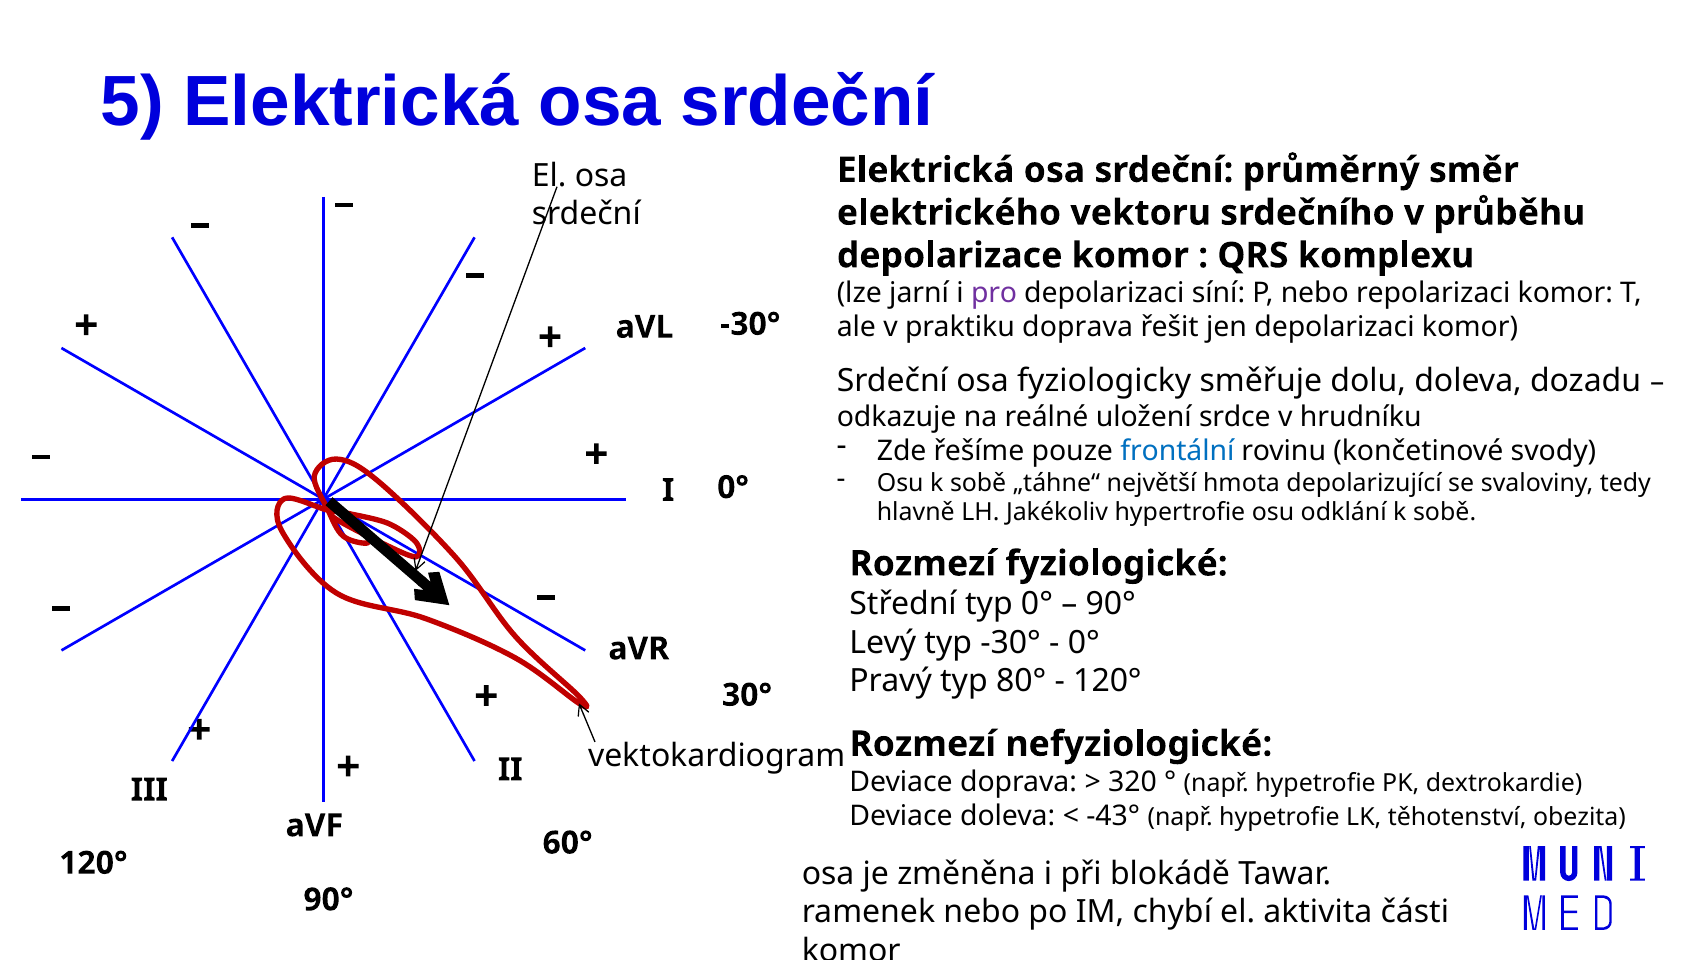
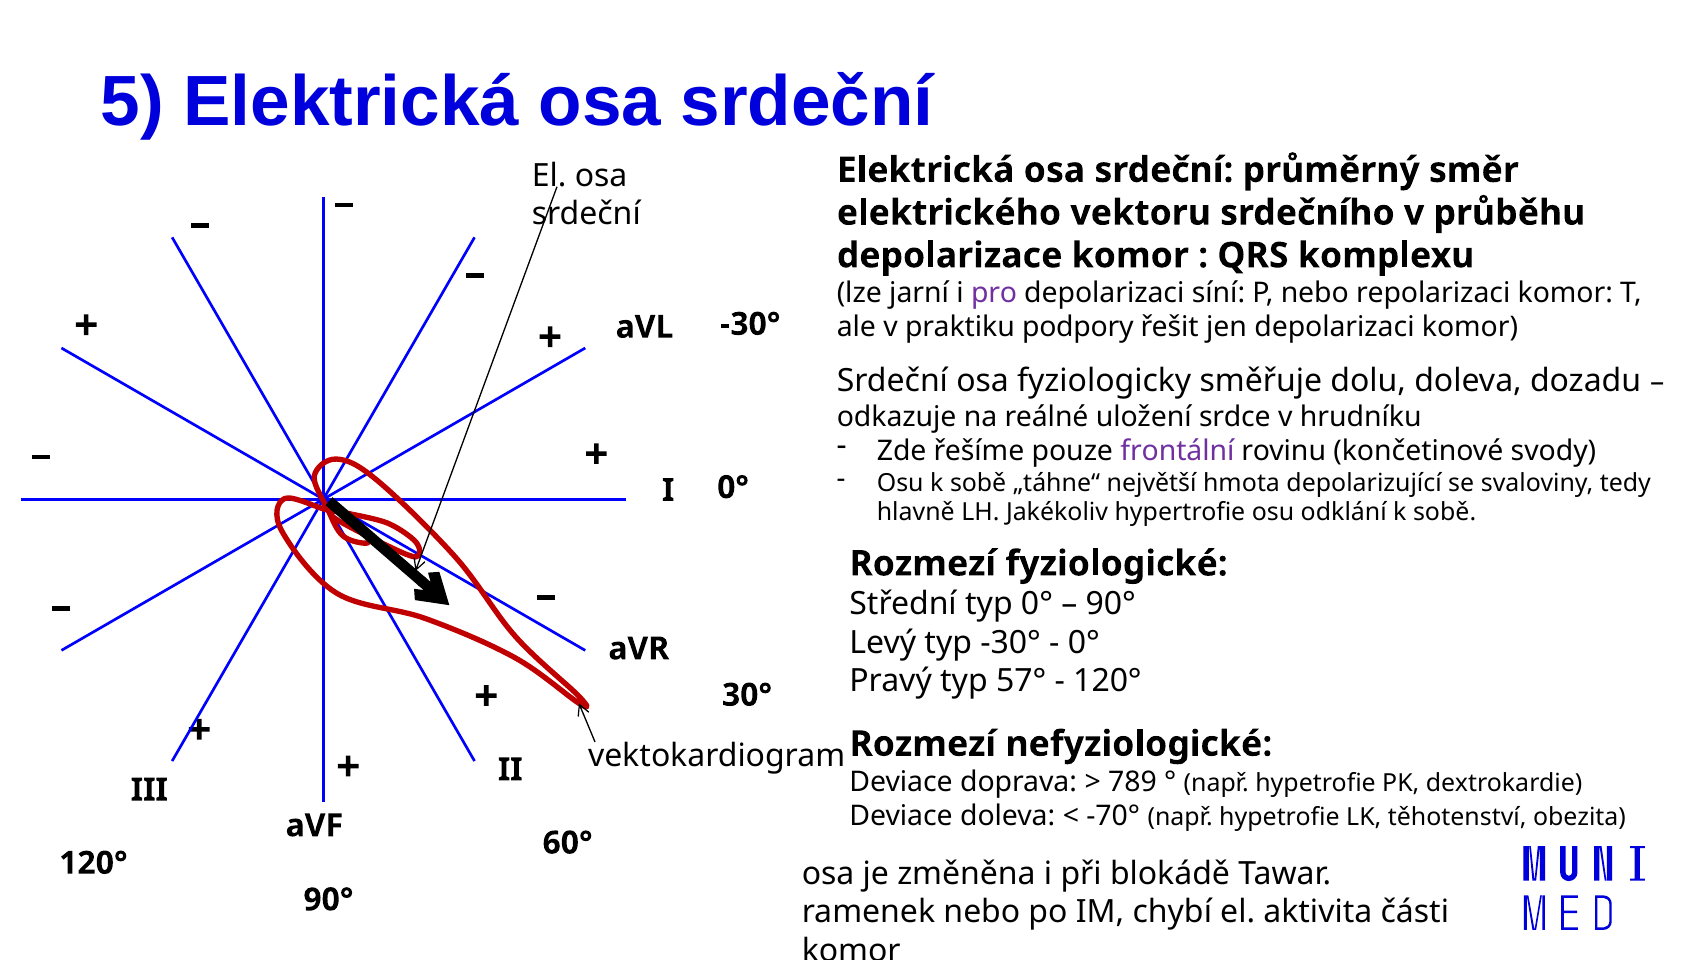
praktiku doprava: doprava -> podpory
frontální colour: blue -> purple
80°: 80° -> 57°
320: 320 -> 789
-43°: -43° -> -70°
